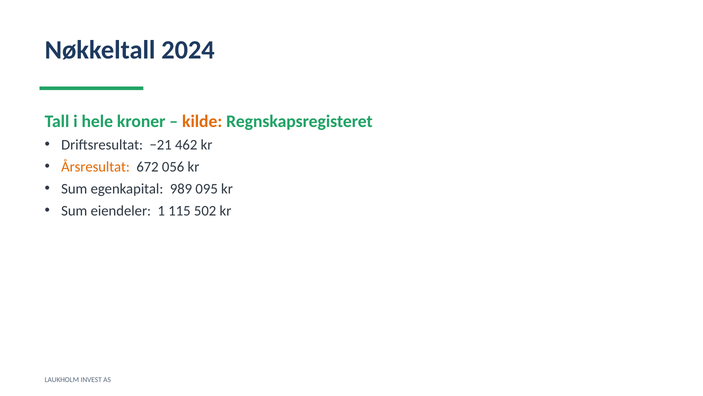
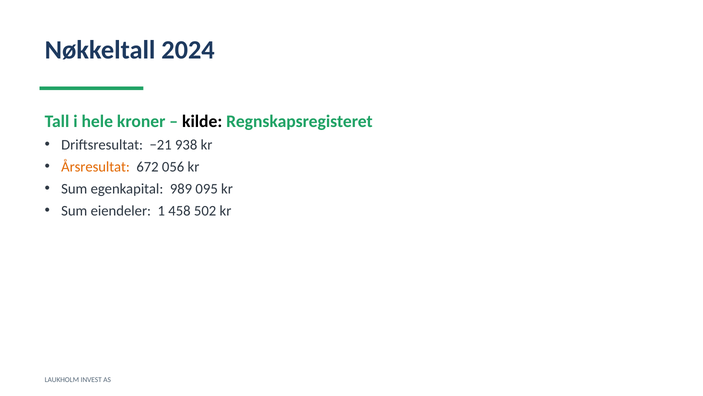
kilde colour: orange -> black
462: 462 -> 938
115: 115 -> 458
